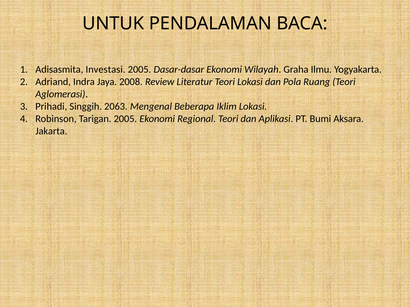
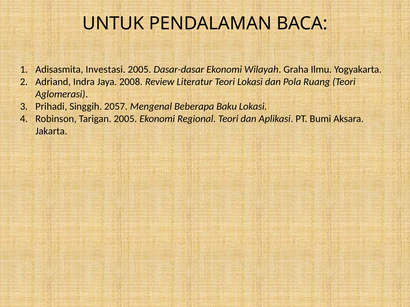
2063: 2063 -> 2057
Iklim: Iklim -> Baku
